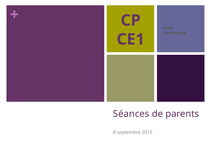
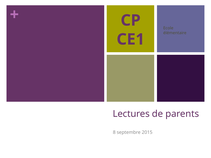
Séances: Séances -> Lectures
